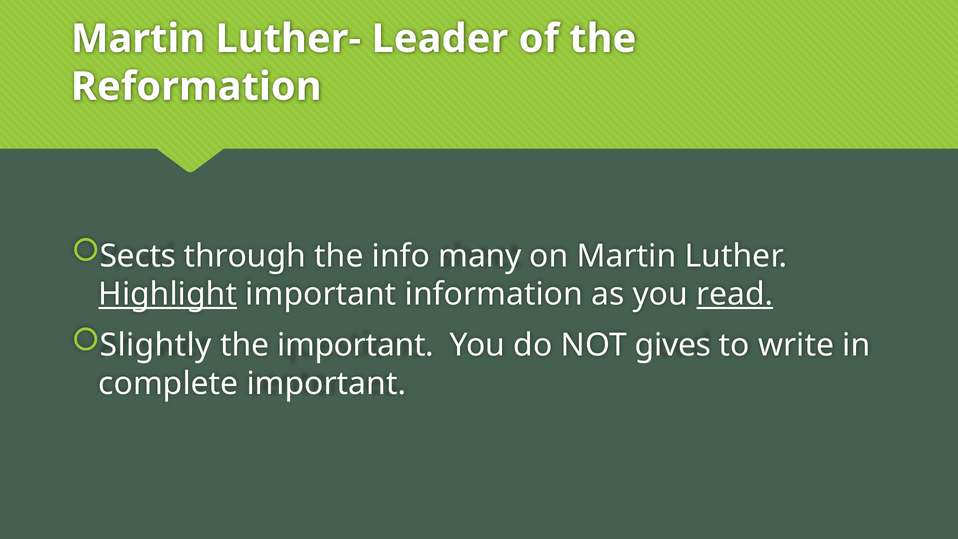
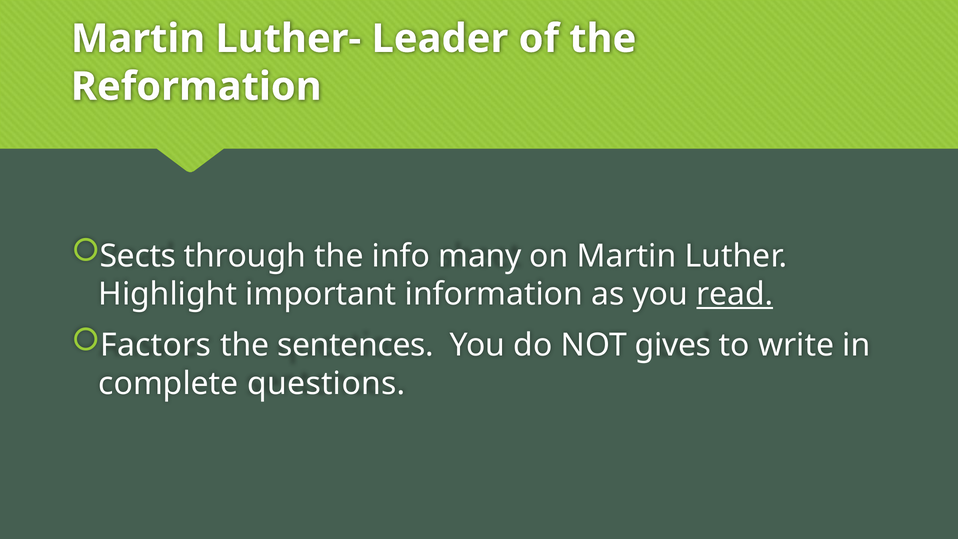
Highlight underline: present -> none
Slightly: Slightly -> Factors
the important: important -> sentences
complete important: important -> questions
